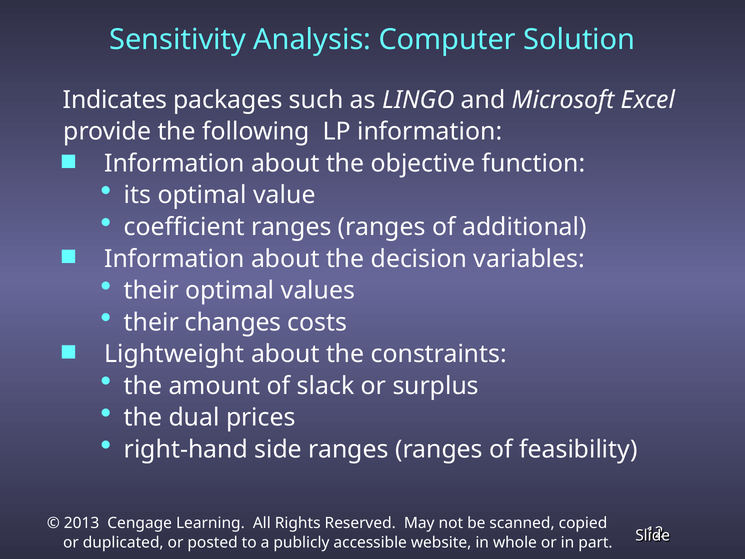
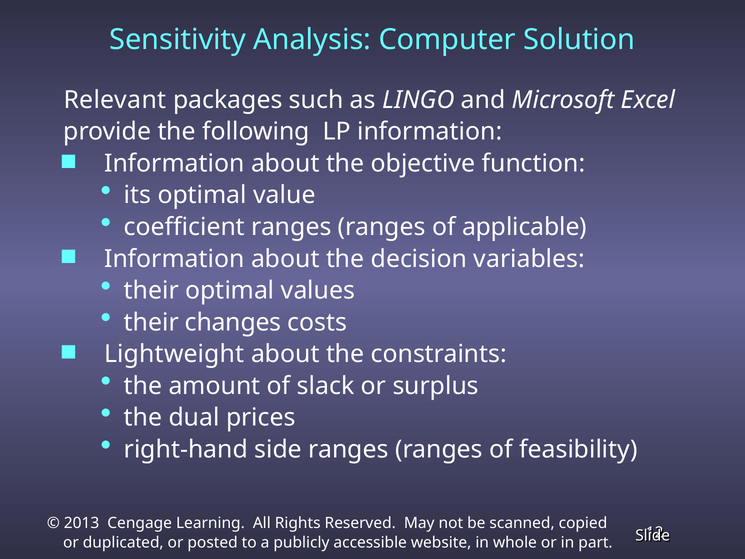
Indicates: Indicates -> Relevant
additional: additional -> applicable
